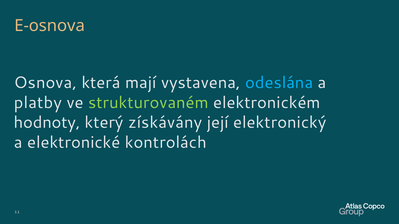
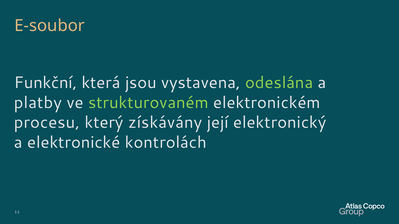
E-osnova: E-osnova -> E-soubor
Osnova: Osnova -> Funkční
mají: mají -> jsou
odeslána colour: light blue -> light green
hodnoty: hodnoty -> procesu
